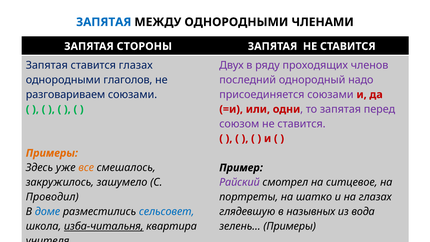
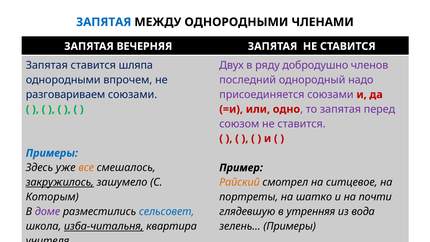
СТОРОНЫ: СТОРОНЫ -> ВЕЧЕРНЯЯ
ставится глазах: глазах -> шляпа
проходящих: проходящих -> добродушно
глаголов: глаголов -> впрочем
одни: одни -> одно
Примеры at (52, 153) colour: orange -> blue
закружилось underline: none -> present
Райский colour: purple -> orange
Проводил: Проводил -> Которым
на глазах: глазах -> почти
доме colour: blue -> purple
назывных: назывных -> утренняя
